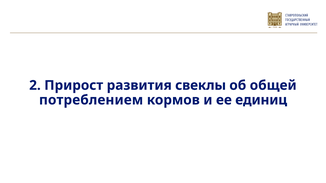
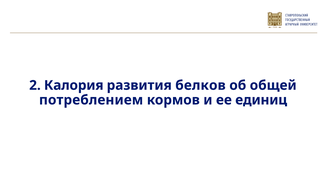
Прирост: Прирост -> Калория
свеклы: свеклы -> белков
